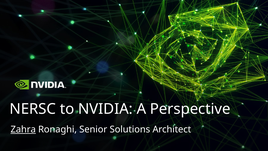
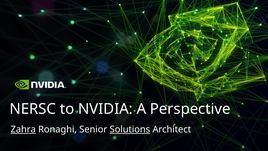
Solutions underline: none -> present
